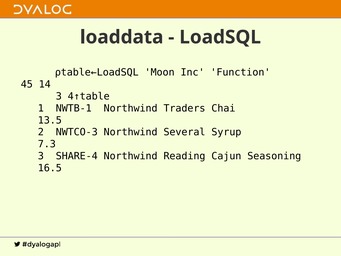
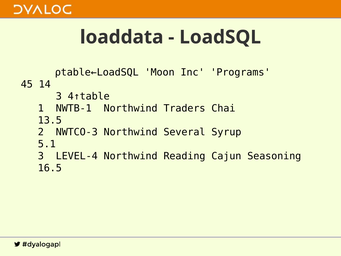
Function: Function -> Programs
7.3: 7.3 -> 5.1
SHARE-4: SHARE-4 -> LEVEL-4
